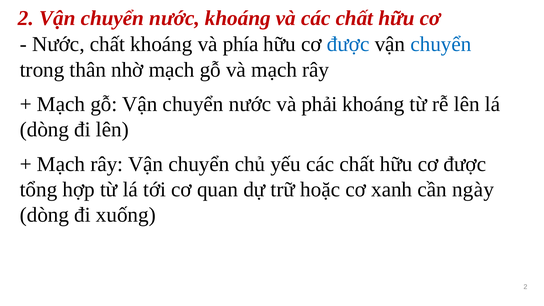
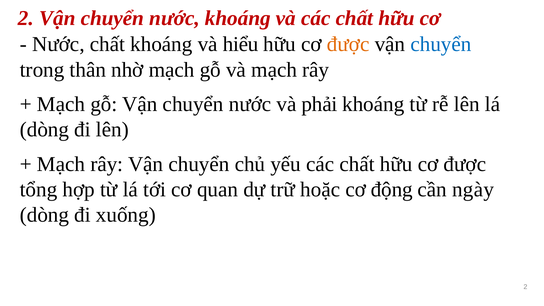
phía: phía -> hiểu
được at (348, 44) colour: blue -> orange
xanh: xanh -> động
